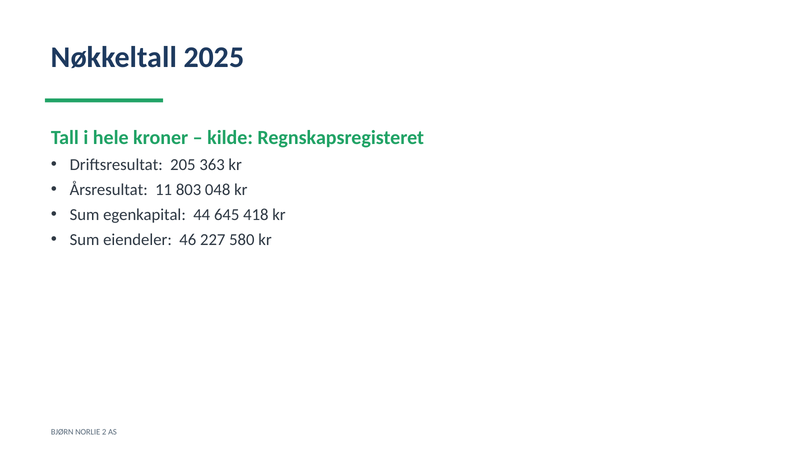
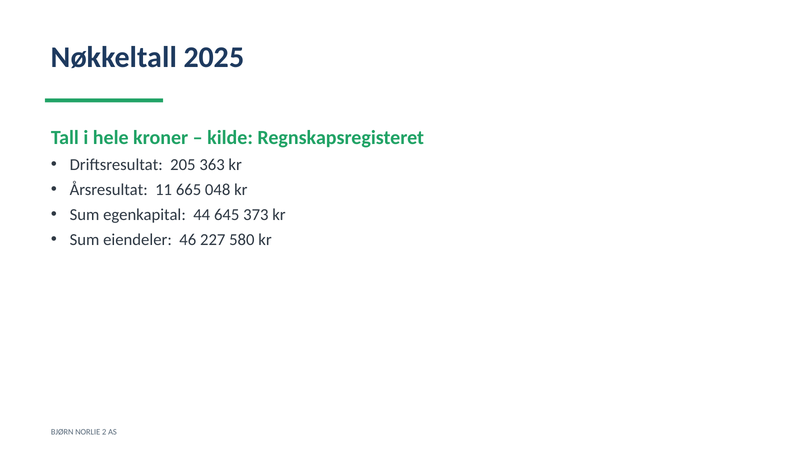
803: 803 -> 665
418: 418 -> 373
